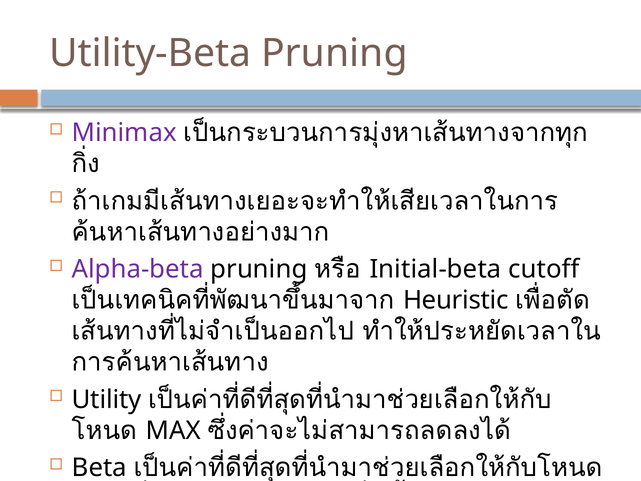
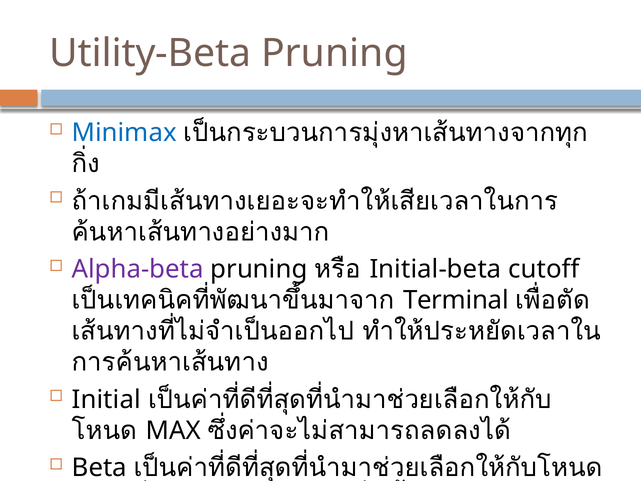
Minimax colour: purple -> blue
Heuristic: Heuristic -> Terminal
Utility: Utility -> Initial
